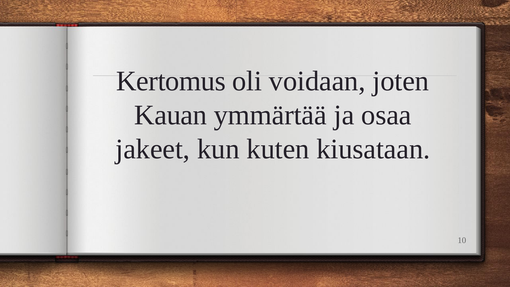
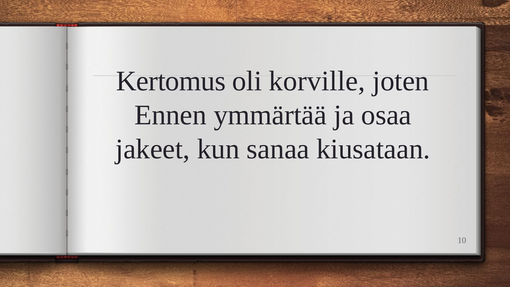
voidaan: voidaan -> korville
Kauan: Kauan -> Ennen
kuten: kuten -> sanaa
